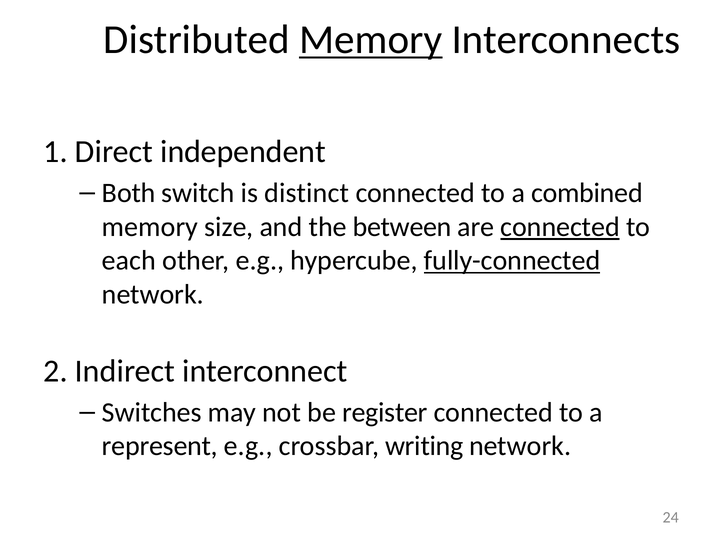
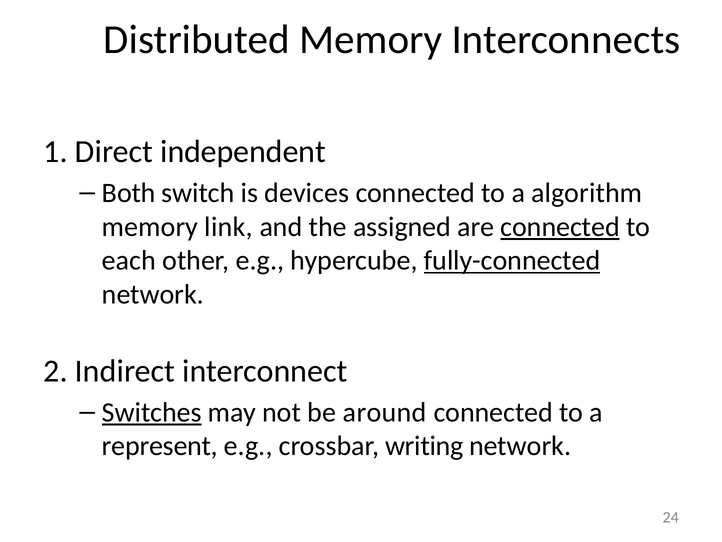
Memory at (371, 40) underline: present -> none
distinct: distinct -> devices
combined: combined -> algorithm
size: size -> link
between: between -> assigned
Switches underline: none -> present
register: register -> around
